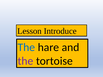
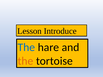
the at (25, 61) colour: purple -> orange
